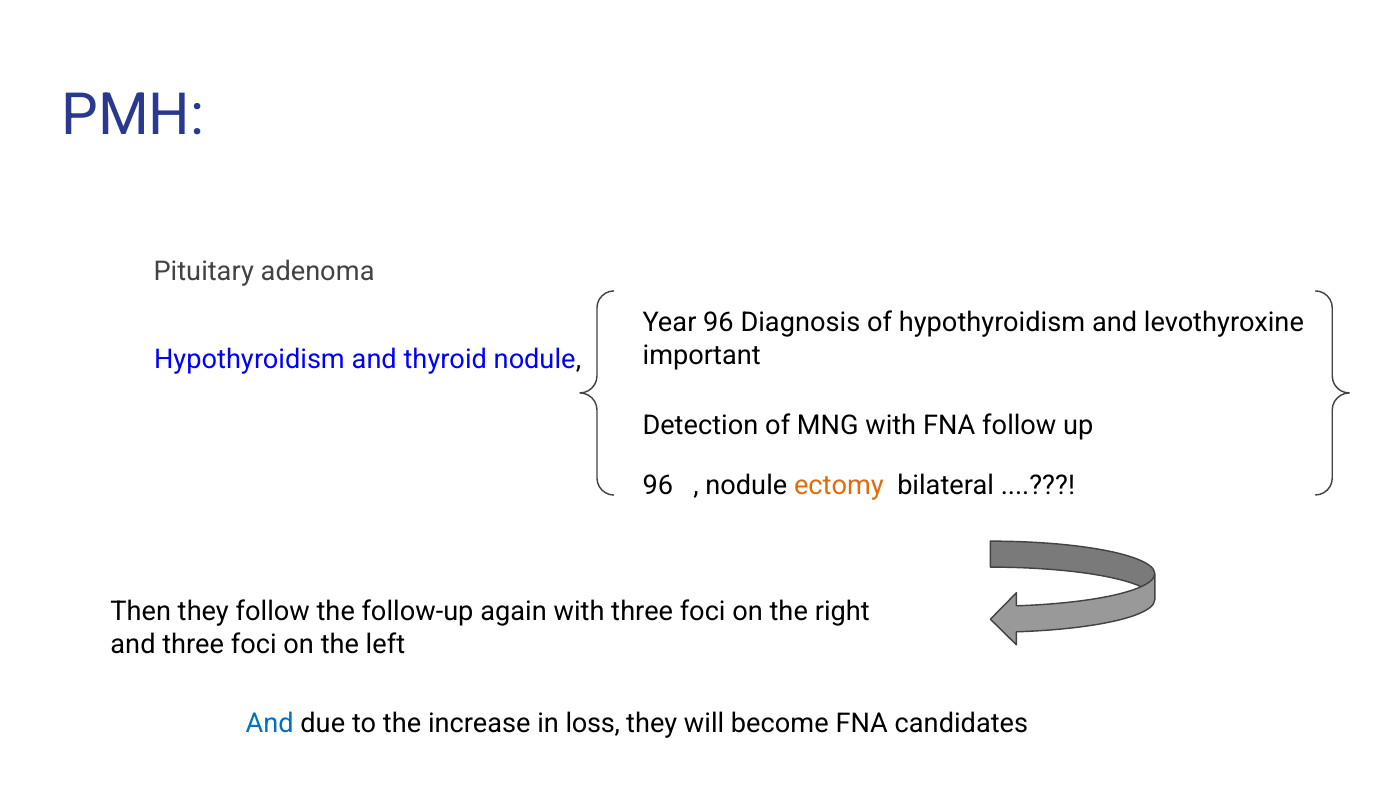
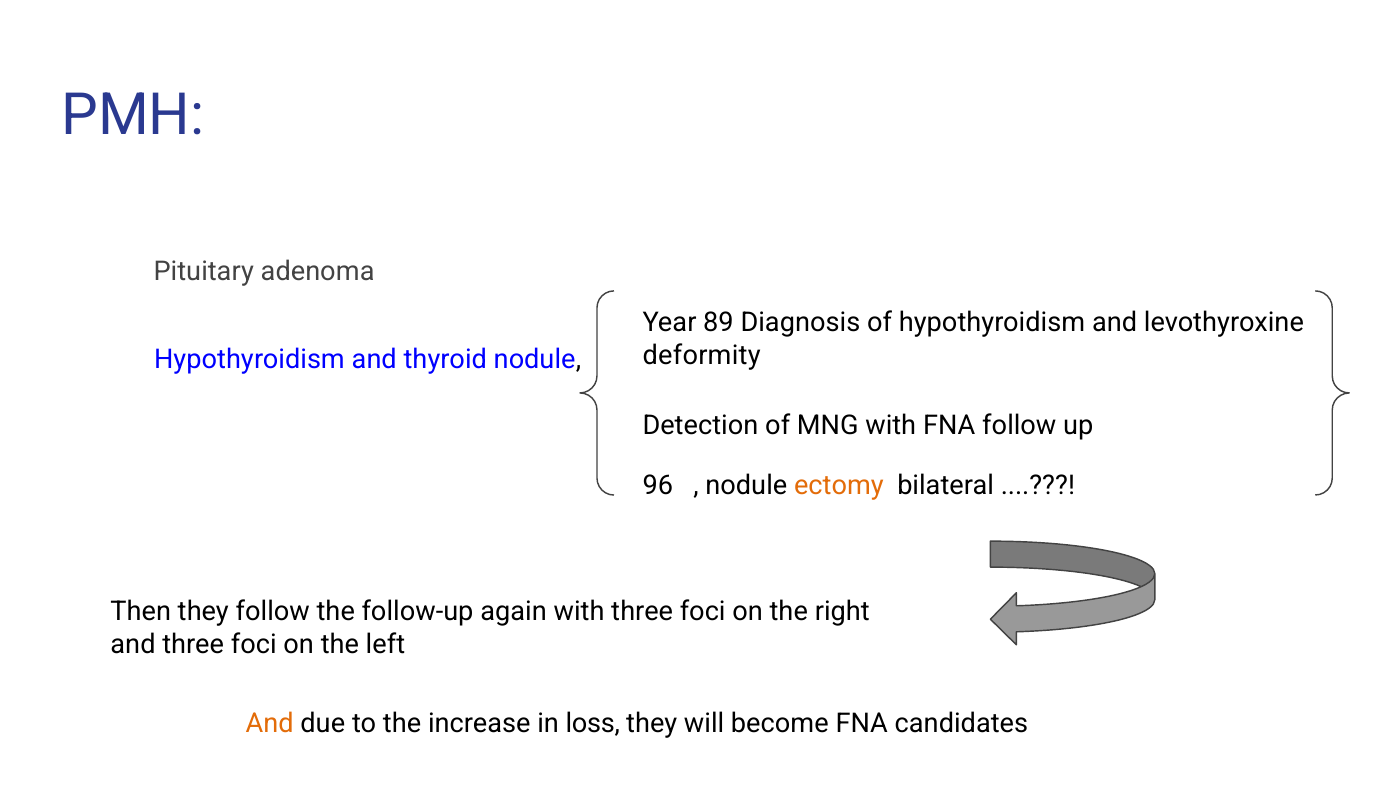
Year 96: 96 -> 89
important: important -> deformity
And at (270, 723) colour: blue -> orange
